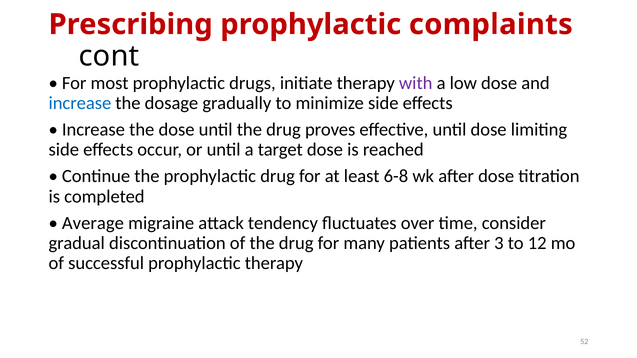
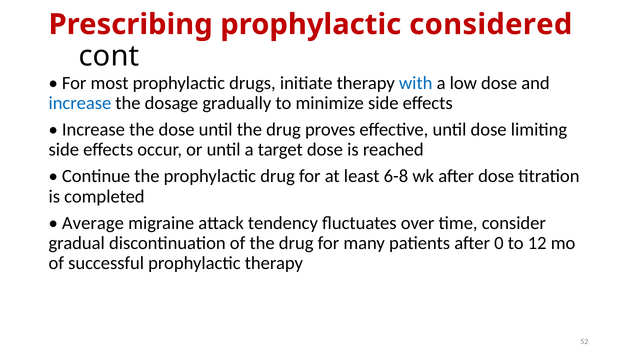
complaints: complaints -> considered
with colour: purple -> blue
3: 3 -> 0
